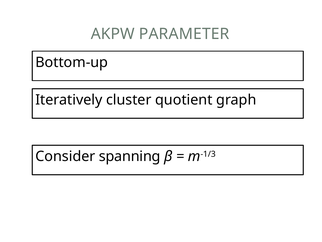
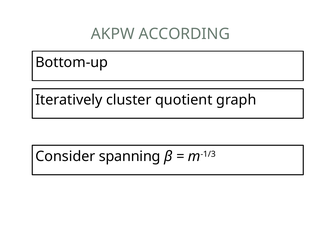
PARAMETER: PARAMETER -> ACCORDING
